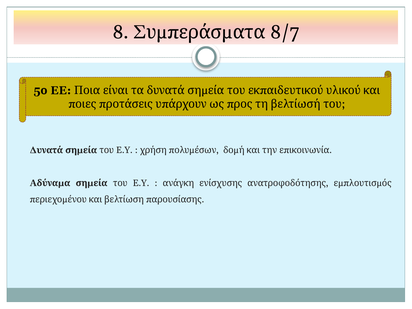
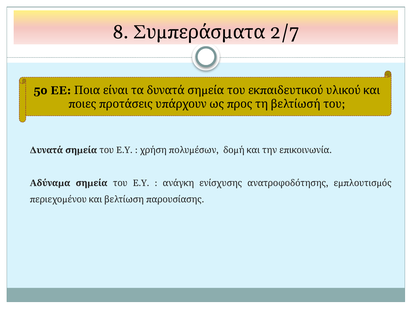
8/7: 8/7 -> 2/7
